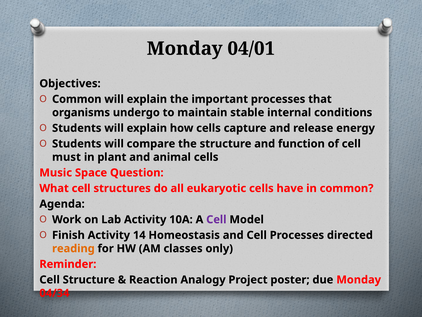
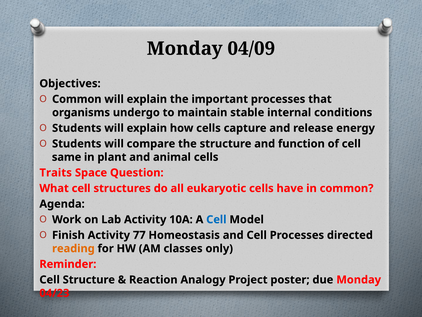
04/01: 04/01 -> 04/09
must: must -> same
Music: Music -> Traits
Cell at (216, 219) colour: purple -> blue
14: 14 -> 77
04/34: 04/34 -> 04/23
